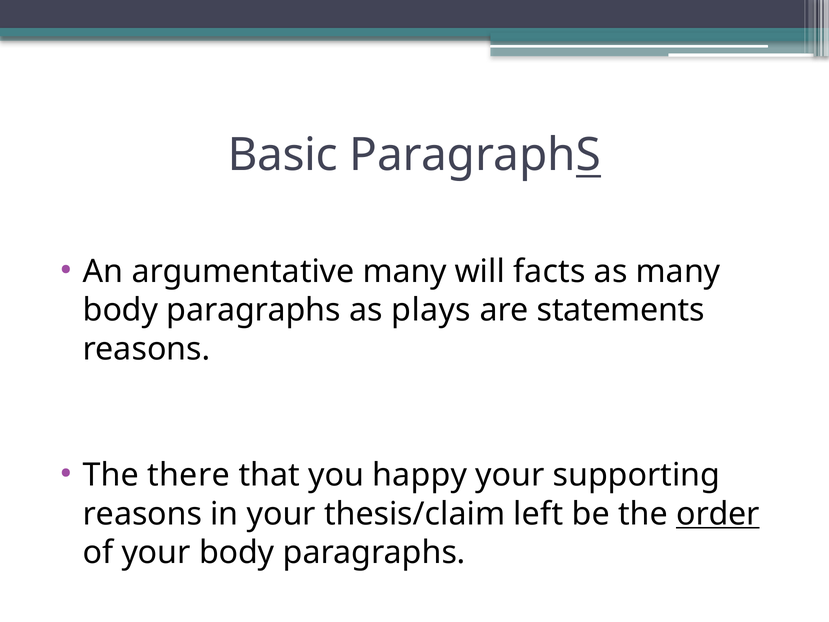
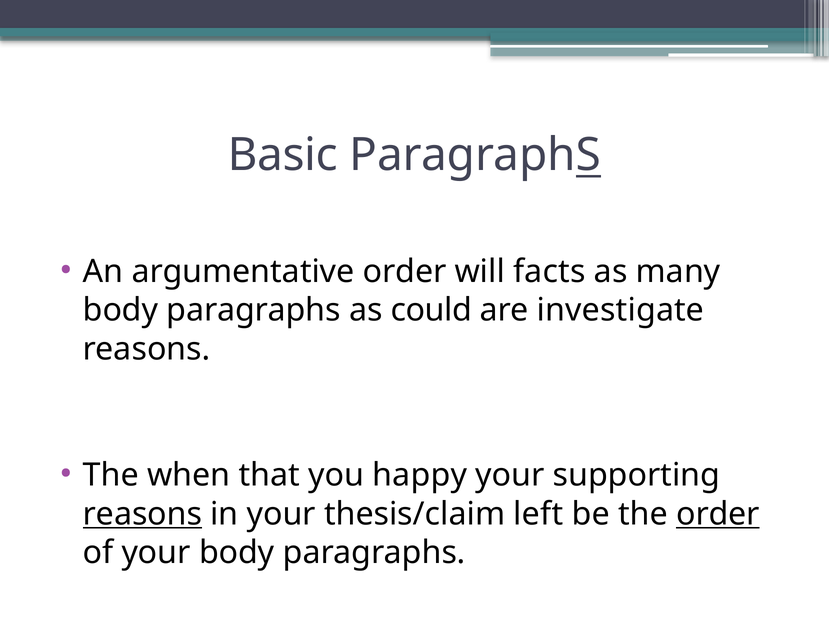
argumentative many: many -> order
plays: plays -> could
statements: statements -> investigate
there: there -> when
reasons at (142, 514) underline: none -> present
